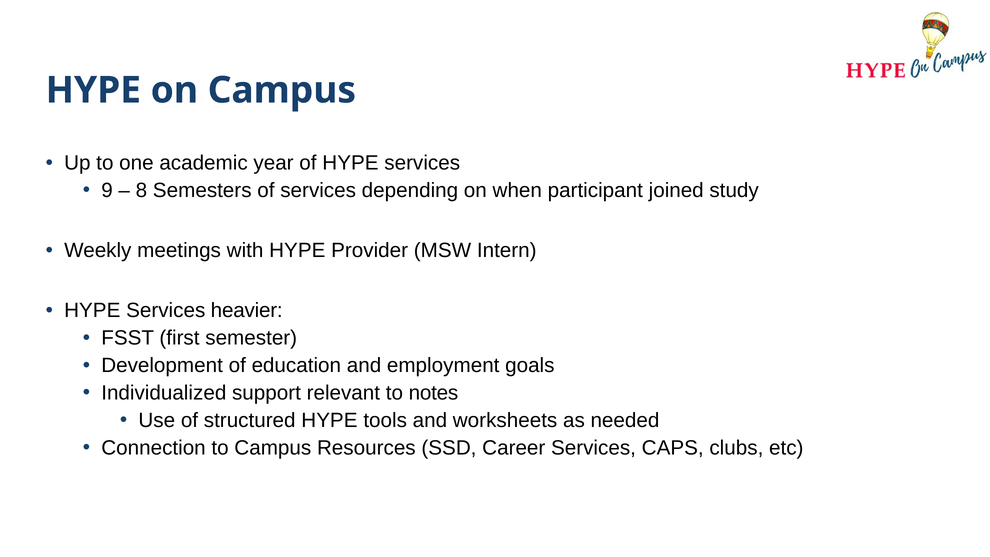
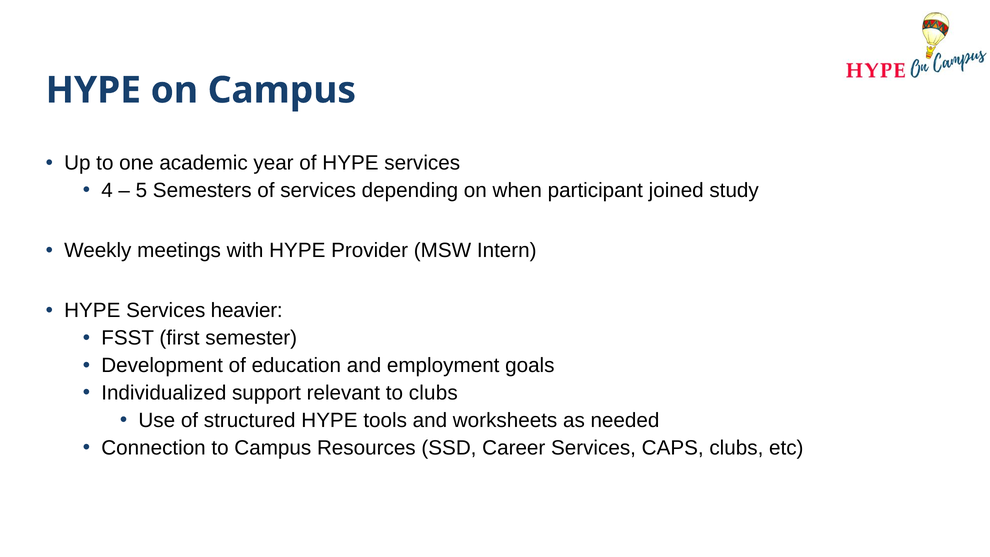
9: 9 -> 4
8: 8 -> 5
to notes: notes -> clubs
